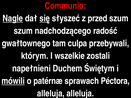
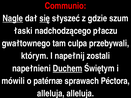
przed: przed -> gdzie
szum at (23, 31): szum -> łaski
radość: radość -> płaczu
wszelkie: wszelkie -> napełnij
Duchem underline: none -> present
mówili underline: present -> none
